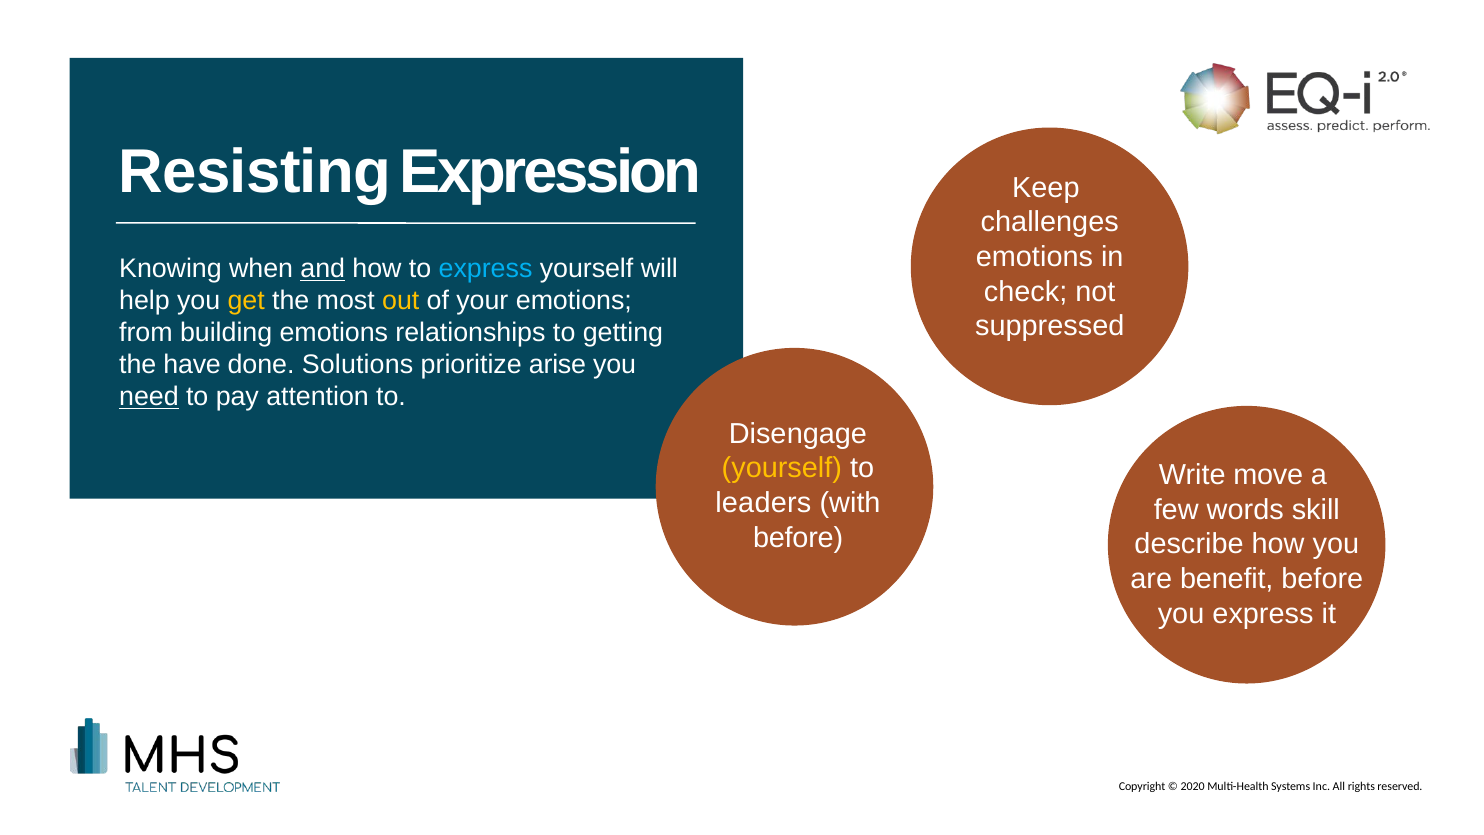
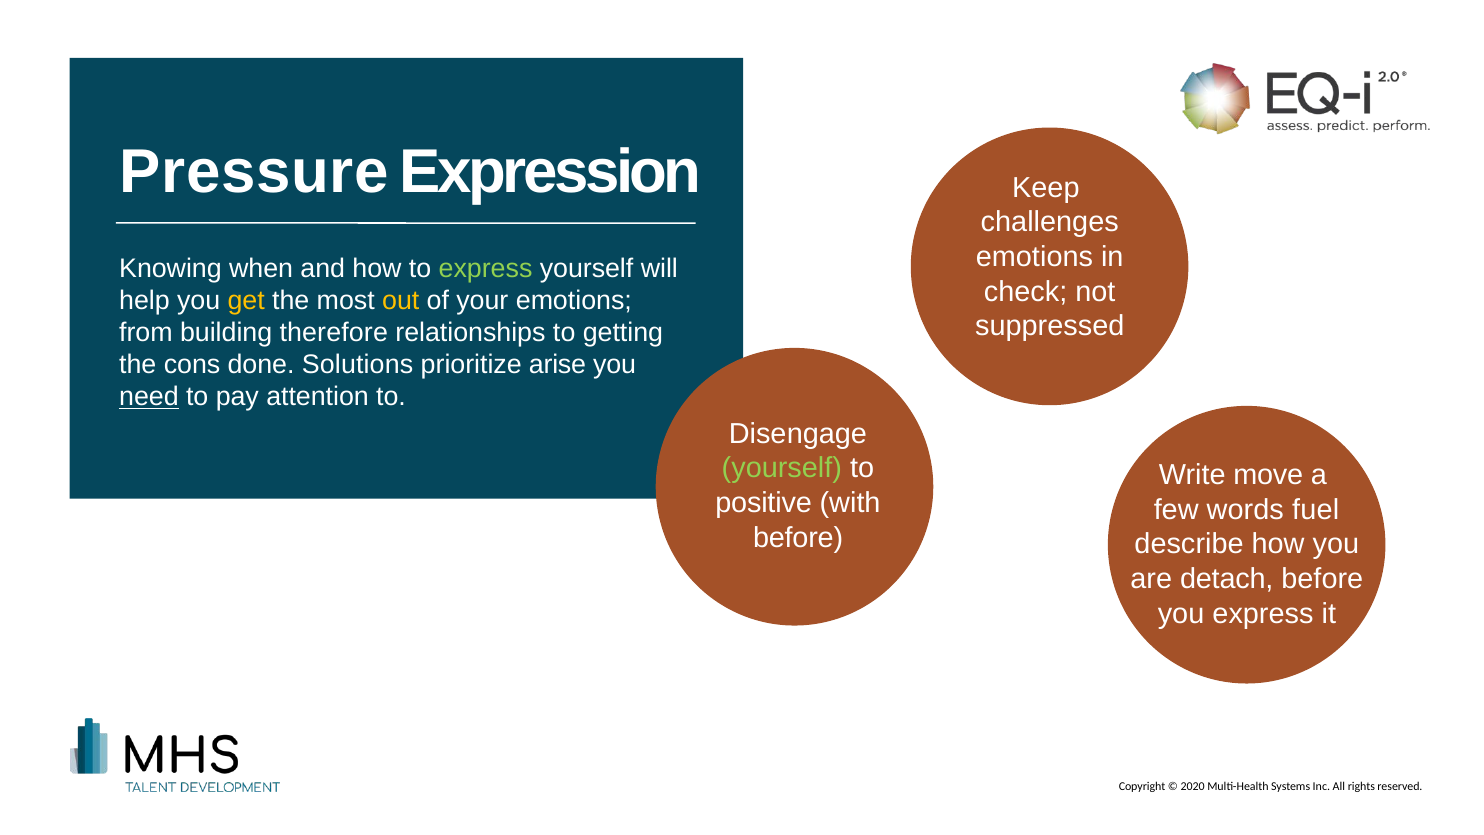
Resisting: Resisting -> Pressure
and underline: present -> none
express at (486, 269) colour: light blue -> light green
building emotions: emotions -> therefore
have: have -> cons
yourself at (782, 468) colour: yellow -> light green
leaders: leaders -> positive
skill: skill -> fuel
benefit: benefit -> detach
